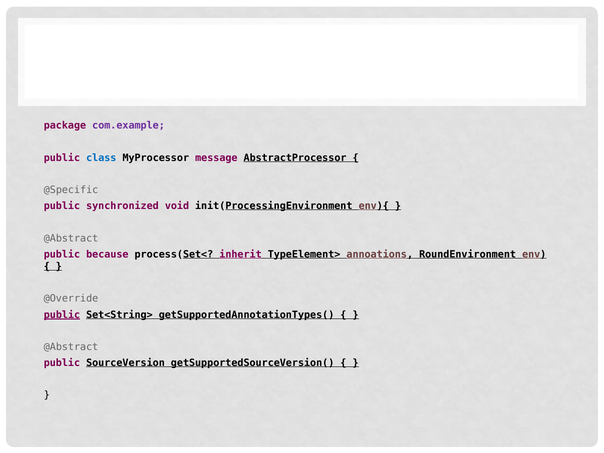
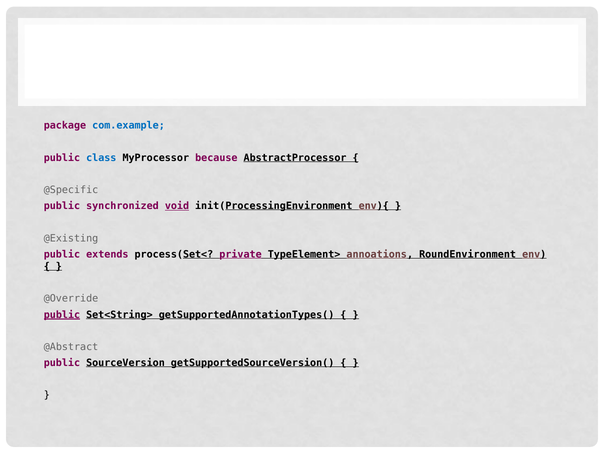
com.example colour: purple -> blue
message: message -> because
void underline: none -> present
@Abstract at (71, 238): @Abstract -> @Existing
because: because -> extends
inherit: inherit -> private
